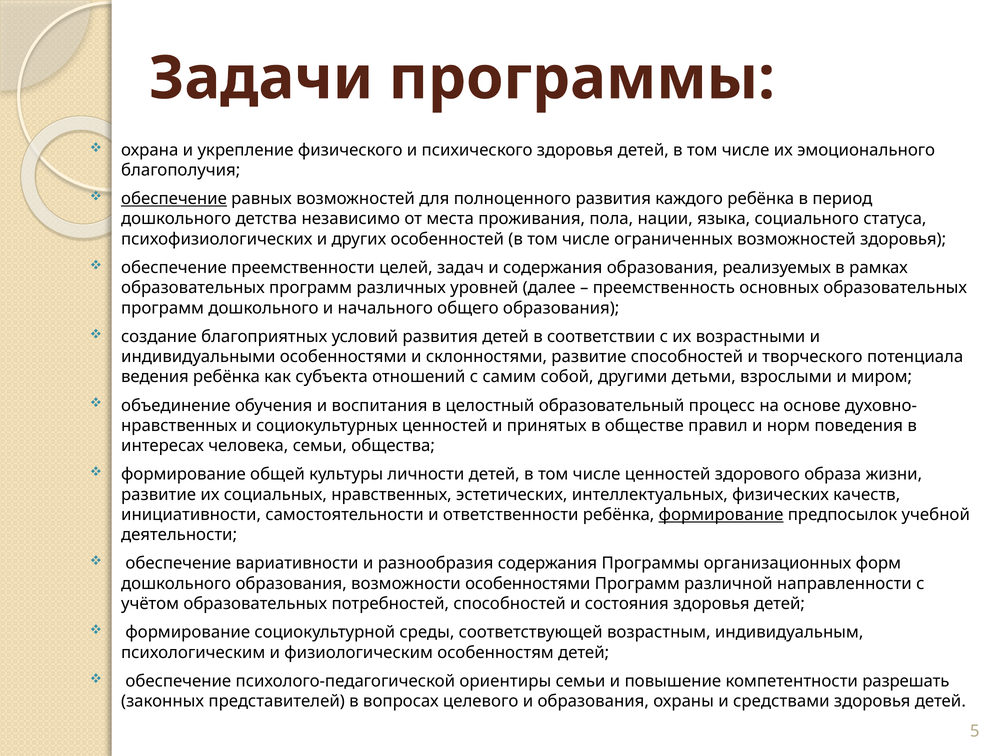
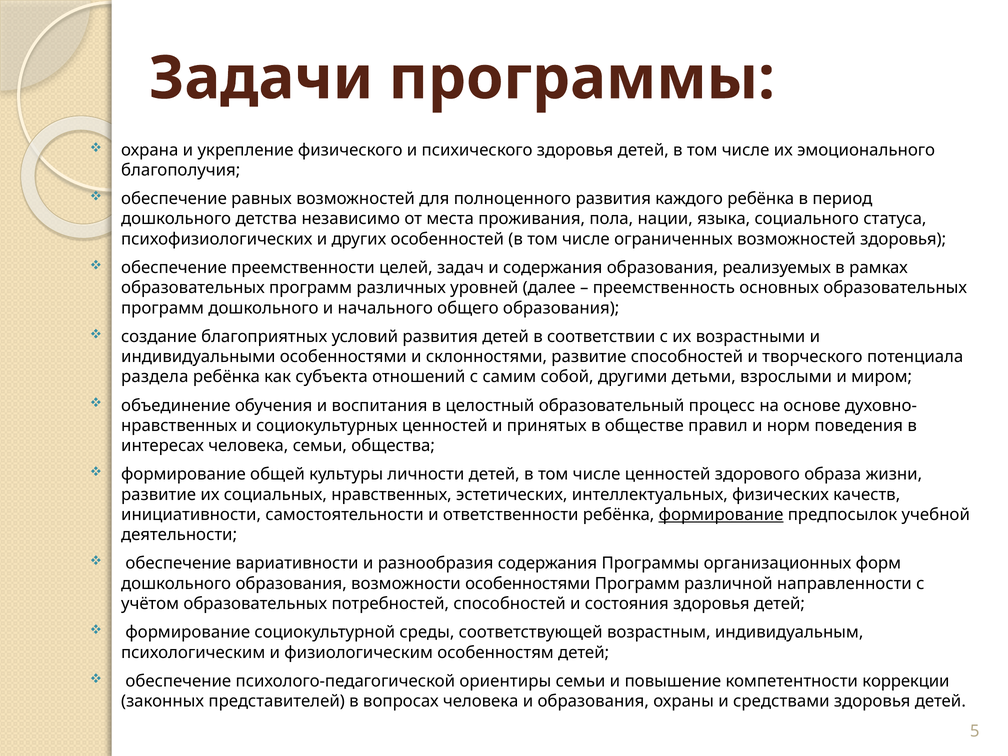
обеспечение at (174, 199) underline: present -> none
ведения: ведения -> раздела
разрешать: разрешать -> коррекции
вопросах целевого: целевого -> человека
